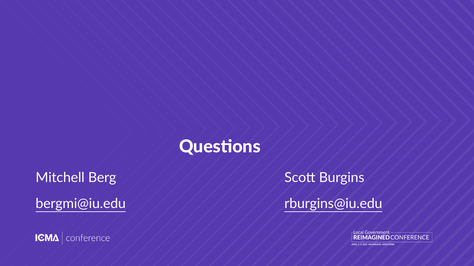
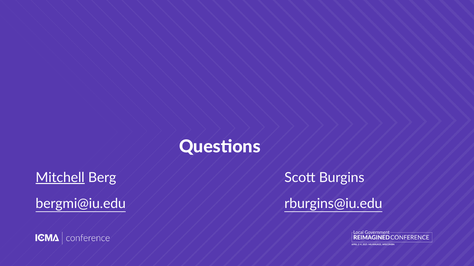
Mitchell underline: none -> present
